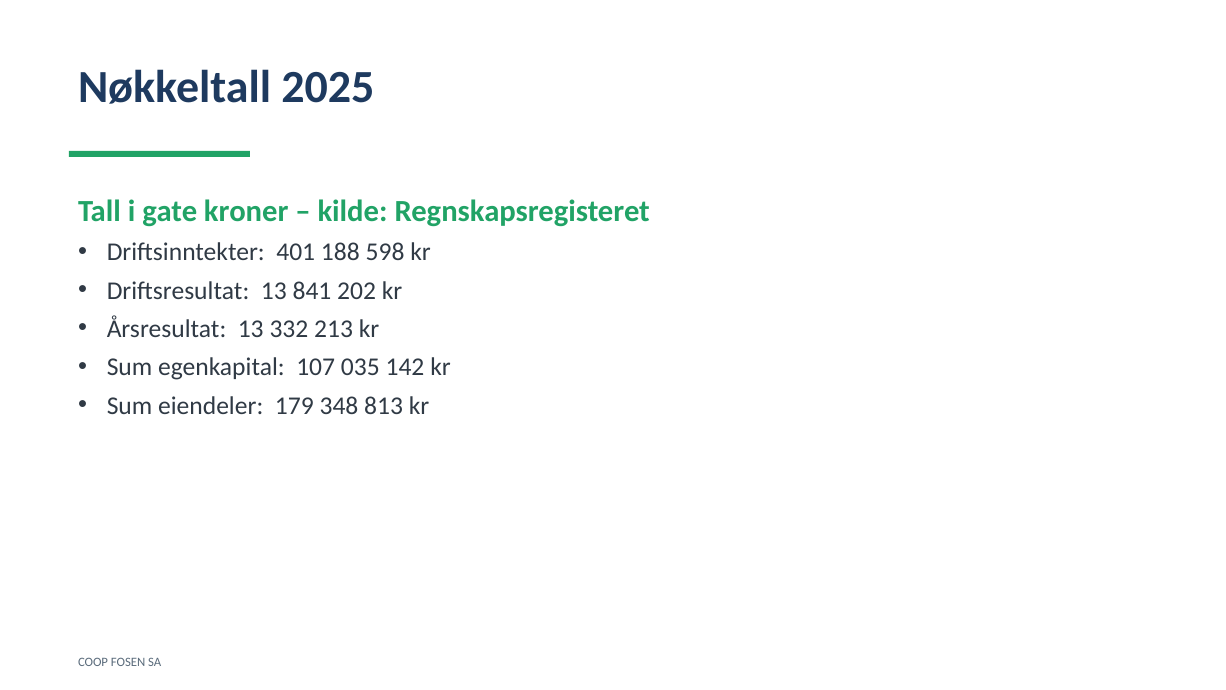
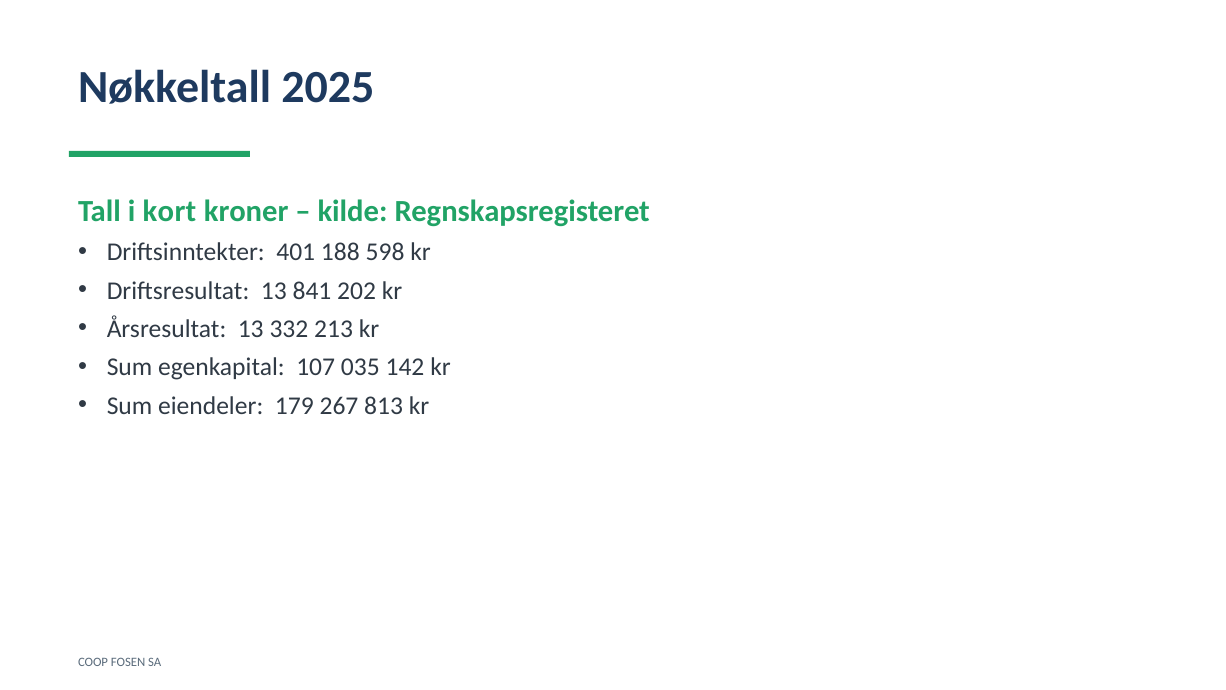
gate: gate -> kort
348: 348 -> 267
